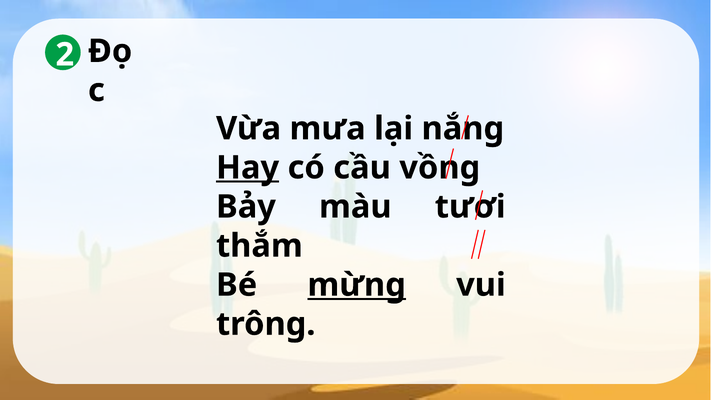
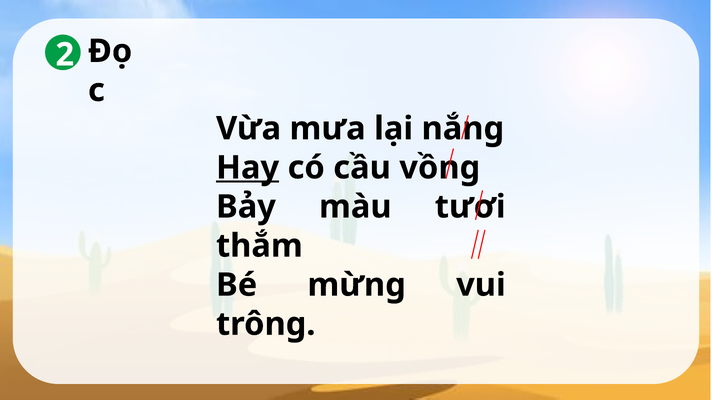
mừng underline: present -> none
